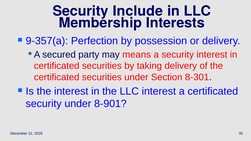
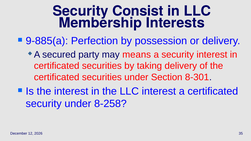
Include: Include -> Consist
9-357(a: 9-357(a -> 9-885(a
8-901: 8-901 -> 8-258
